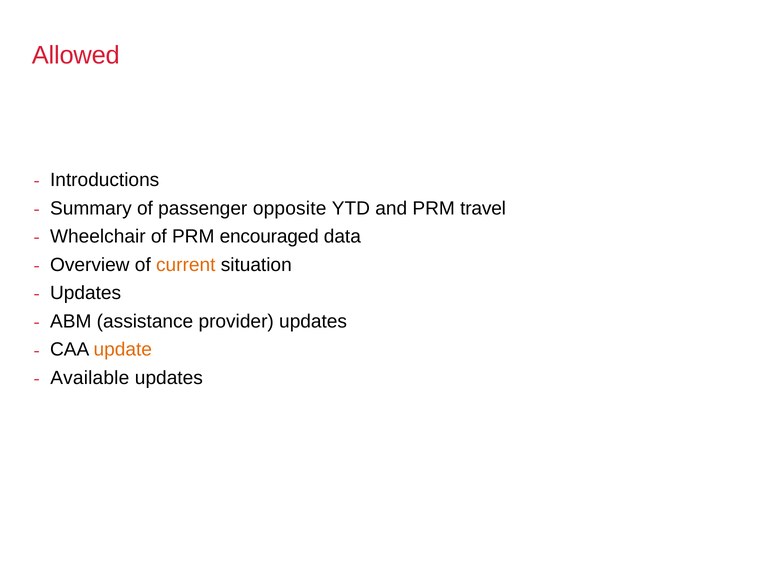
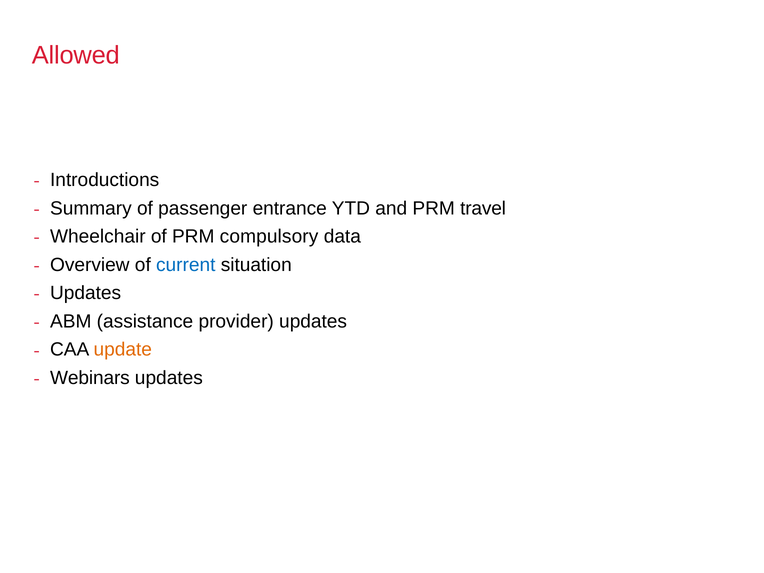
opposite: opposite -> entrance
encouraged: encouraged -> compulsory
current colour: orange -> blue
Available: Available -> Webinars
